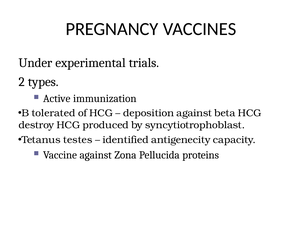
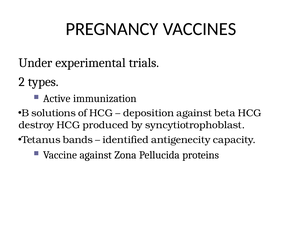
tolerated: tolerated -> solutions
testes: testes -> bands
